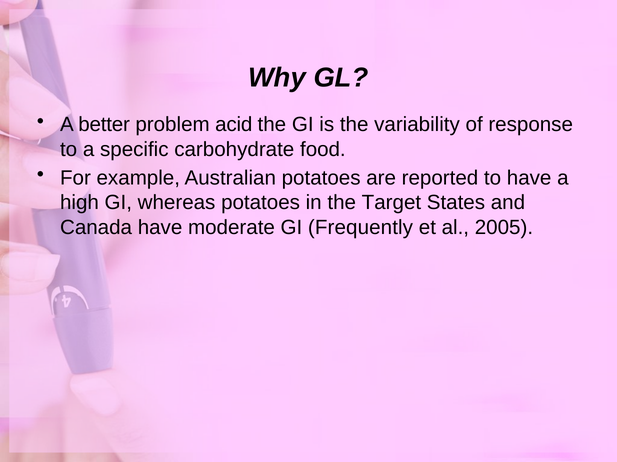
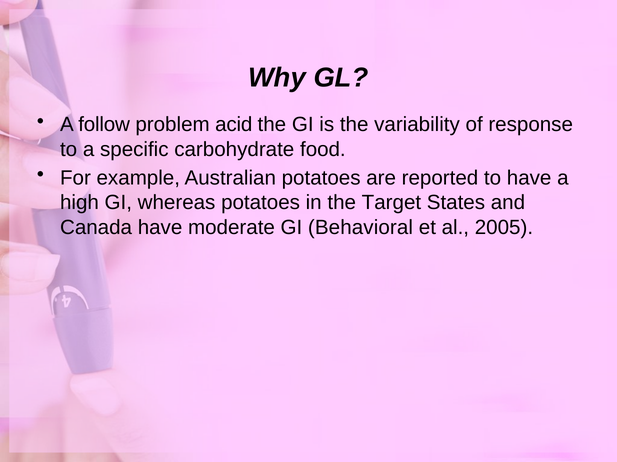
better: better -> follow
Frequently: Frequently -> Behavioral
